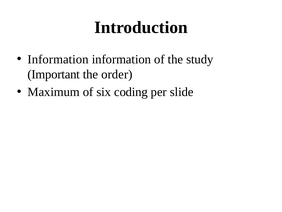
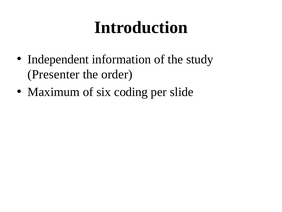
Information at (58, 59): Information -> Independent
Important: Important -> Presenter
